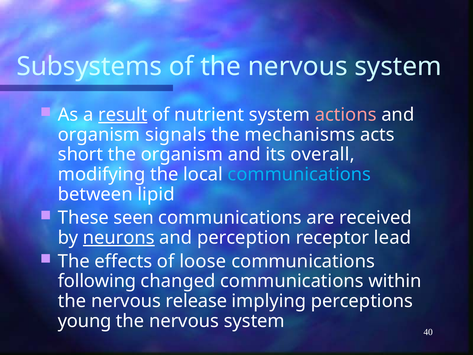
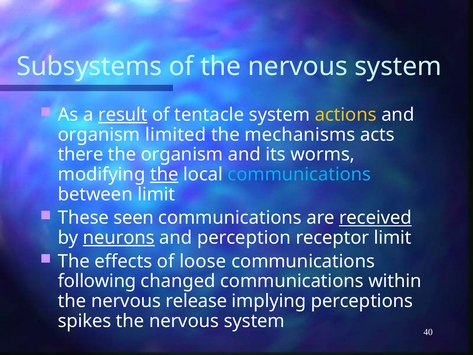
nutrient: nutrient -> tentacle
actions colour: pink -> yellow
signals: signals -> limited
short: short -> there
overall: overall -> worms
the at (164, 174) underline: none -> present
between lipid: lipid -> limit
received underline: none -> present
receptor lead: lead -> limit
young: young -> spikes
